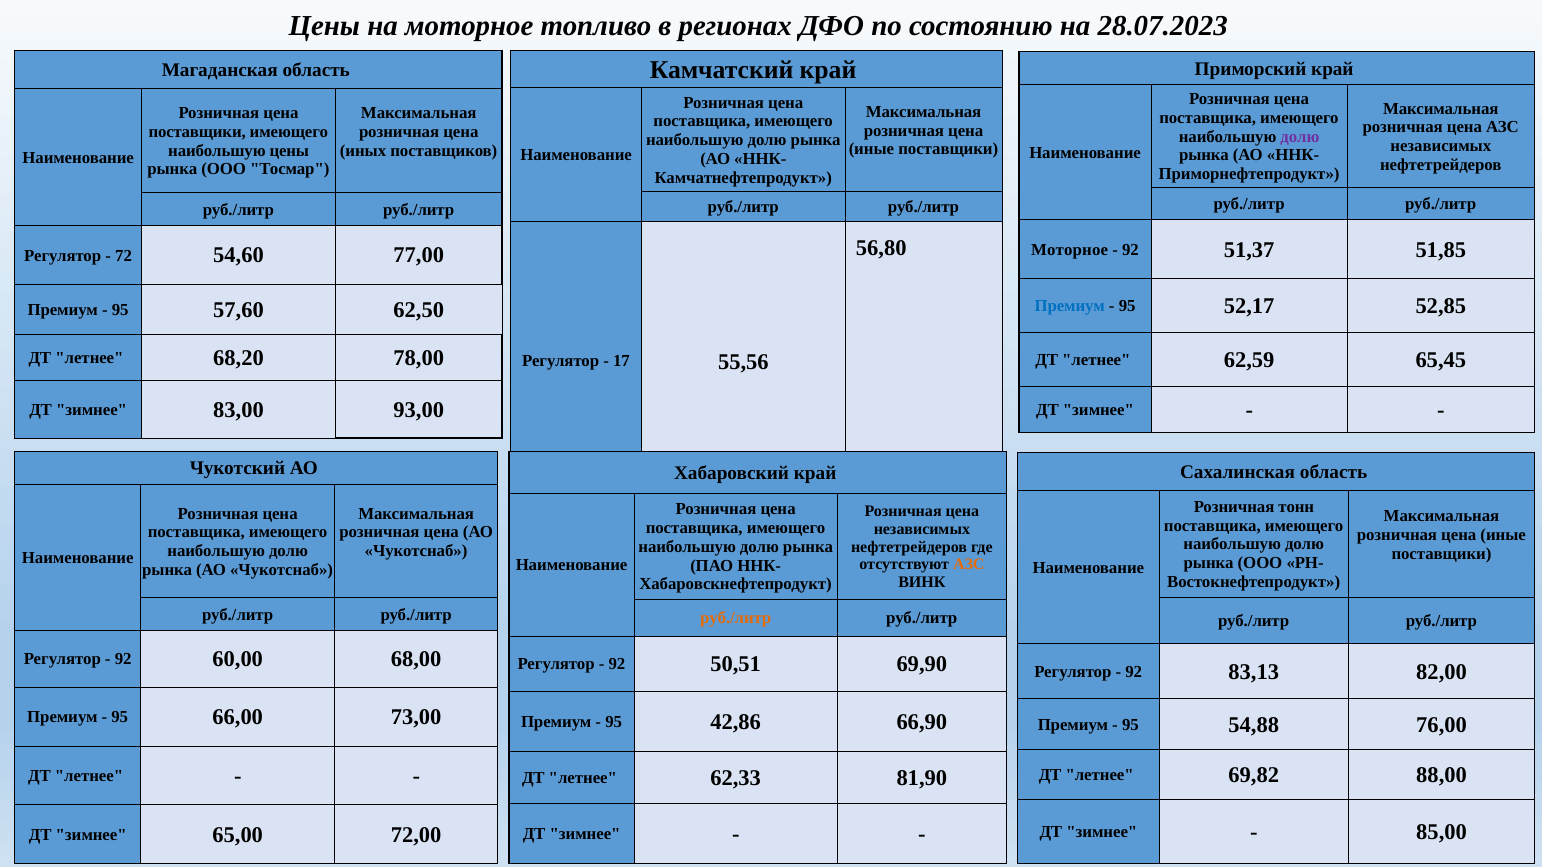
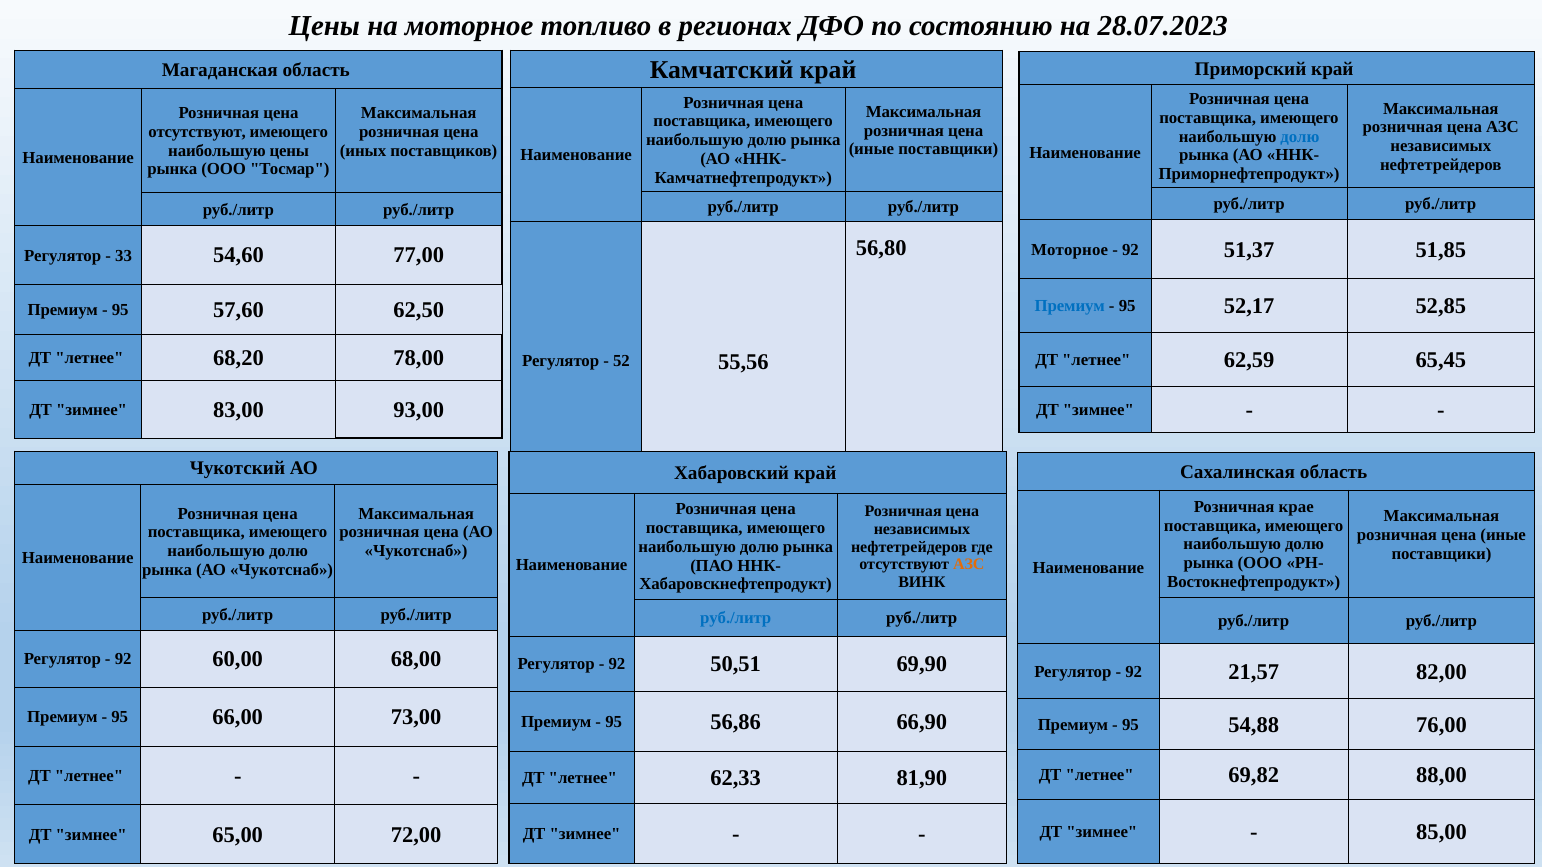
поставщики at (197, 132): поставщики -> отсутствуют
долю at (1300, 137) colour: purple -> blue
72: 72 -> 33
17: 17 -> 52
тонн: тонн -> крае
руб./литр at (736, 618) colour: orange -> blue
83,13: 83,13 -> 21,57
42,86: 42,86 -> 56,86
